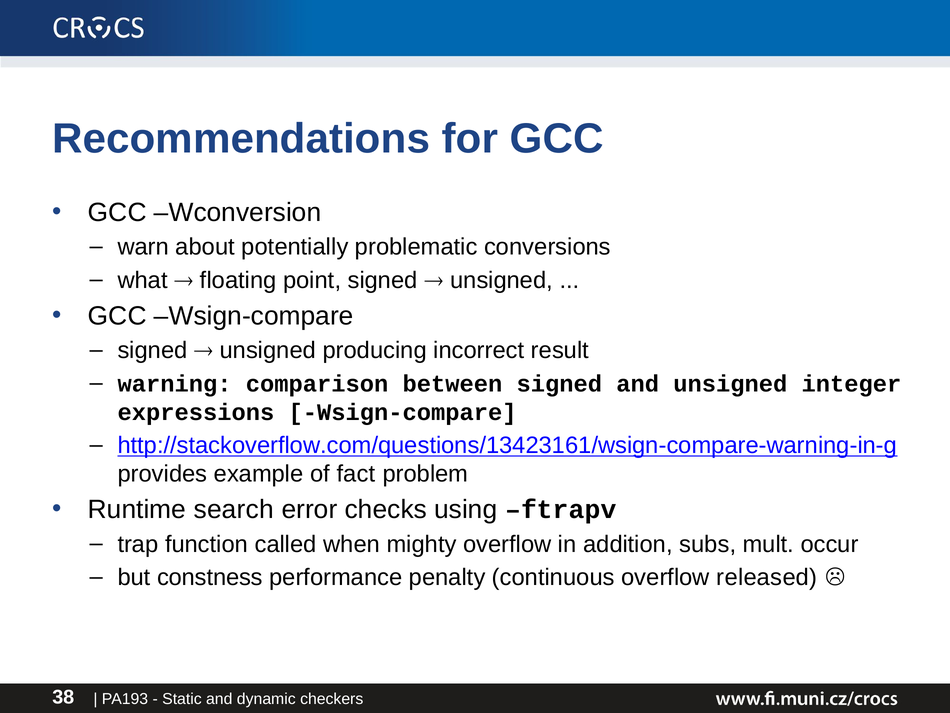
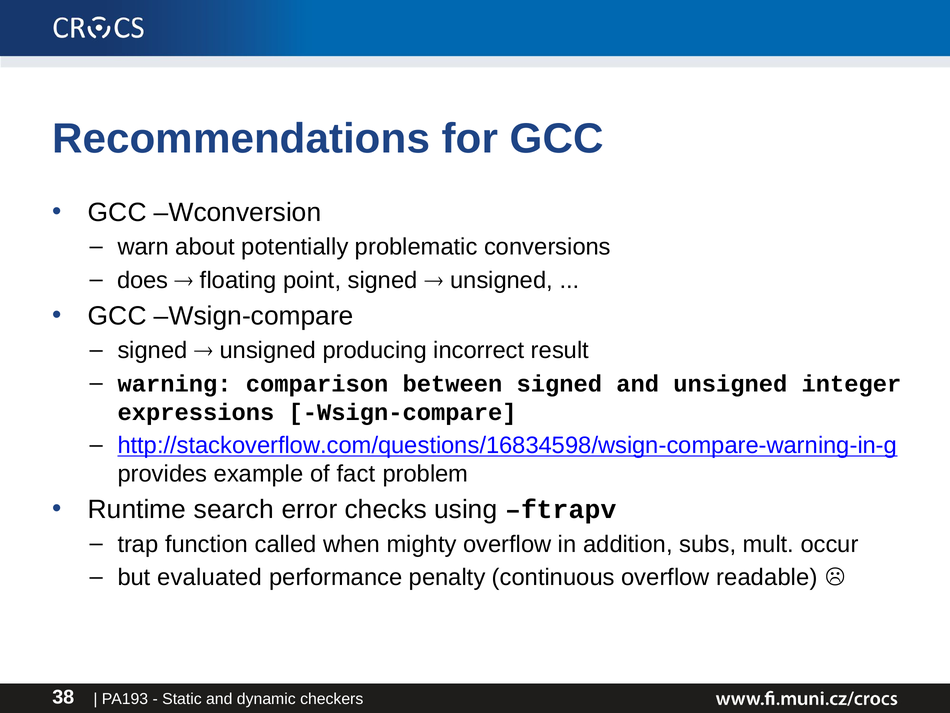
what: what -> does
http://stackoverflow.com/questions/13423161/wsign-compare-warning-in-g: http://stackoverflow.com/questions/13423161/wsign-compare-warning-in-g -> http://stackoverflow.com/questions/16834598/wsign-compare-warning-in-g
constness: constness -> evaluated
released: released -> readable
